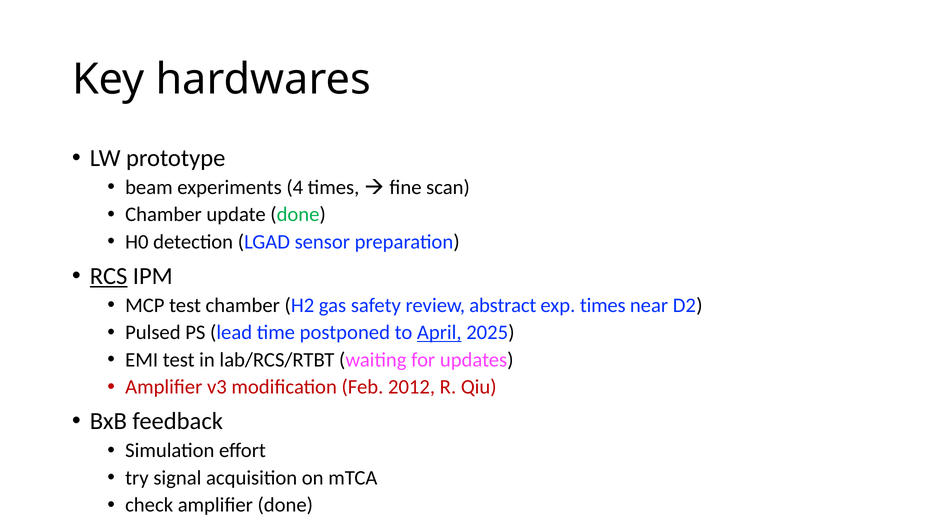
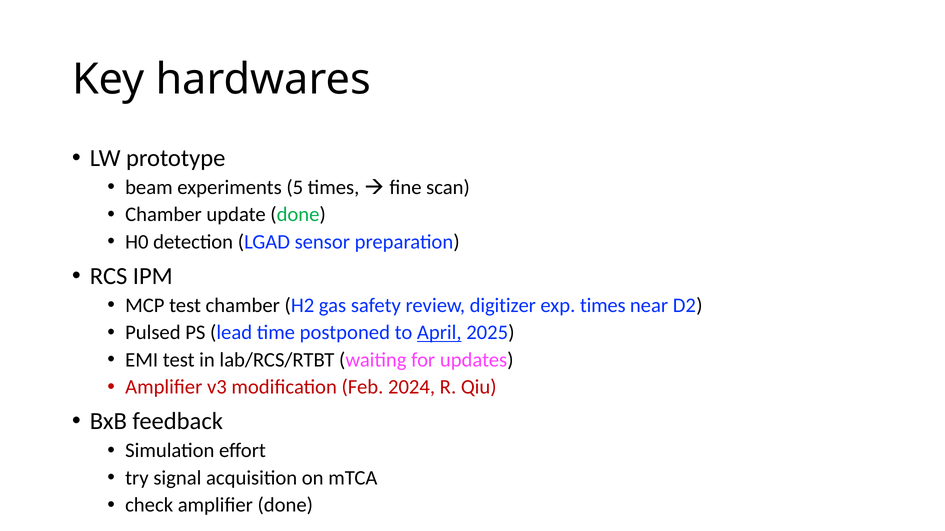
4: 4 -> 5
RCS underline: present -> none
abstract: abstract -> digitizer
2012: 2012 -> 2024
